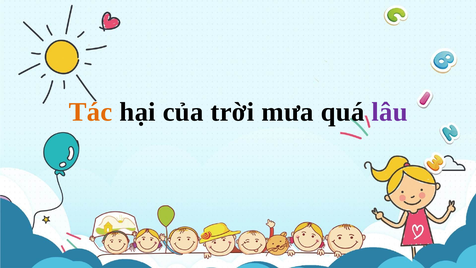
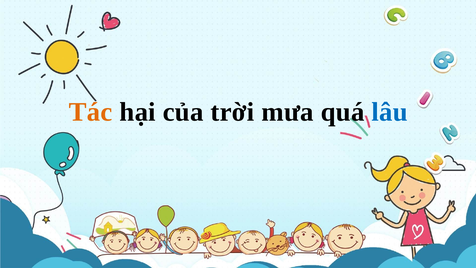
lâu colour: purple -> blue
